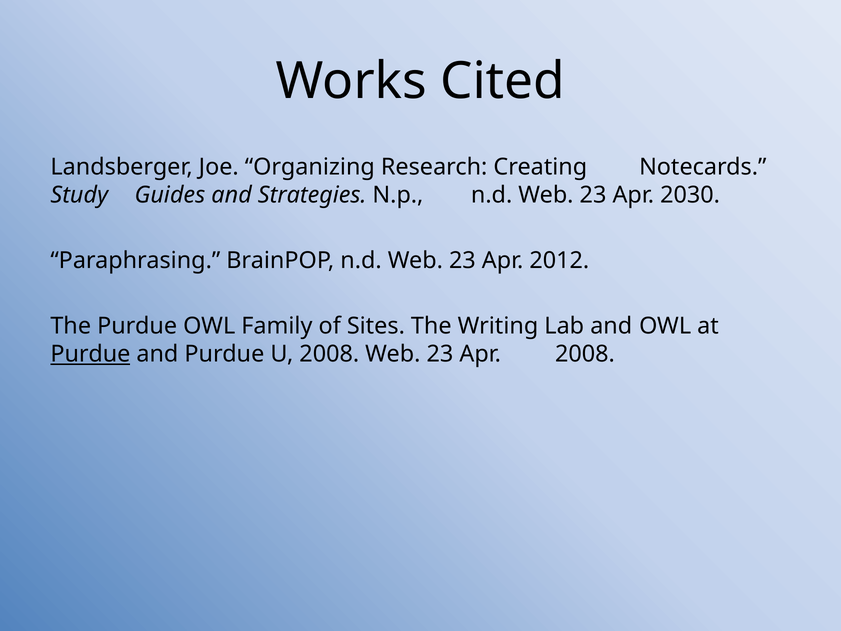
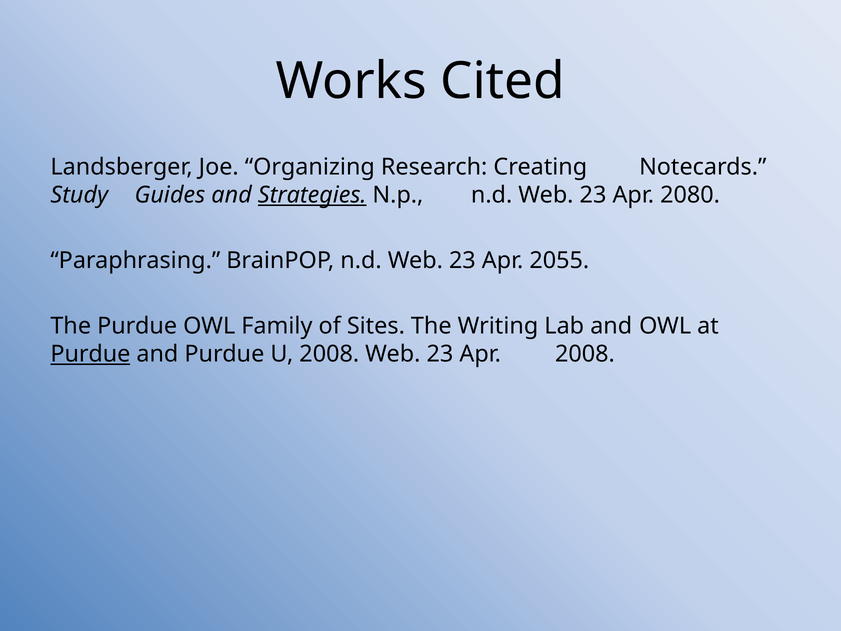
Strategies underline: none -> present
2030: 2030 -> 2080
2012: 2012 -> 2055
